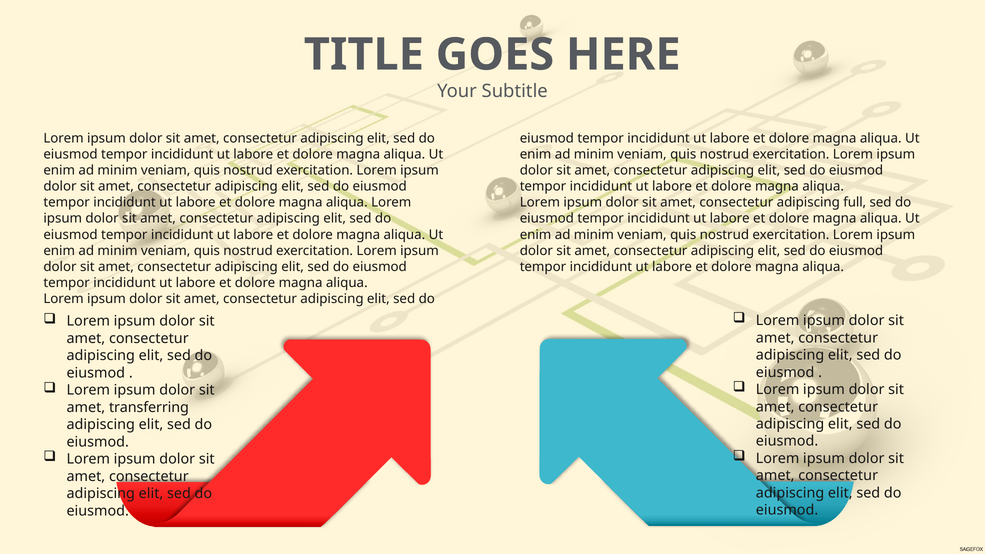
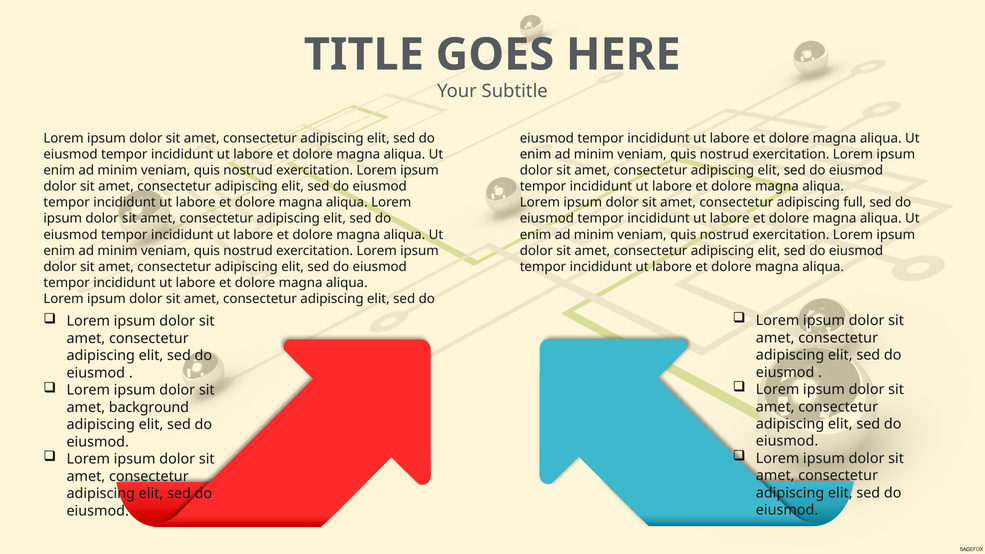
transferring: transferring -> background
